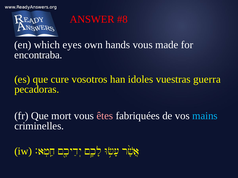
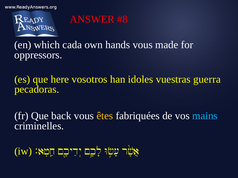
eyes: eyes -> cada
encontraba: encontraba -> oppressors
cure: cure -> here
mort: mort -> back
êtes colour: pink -> yellow
